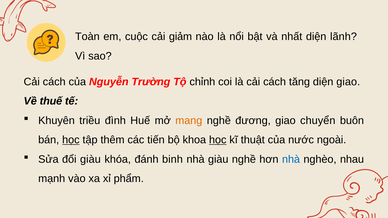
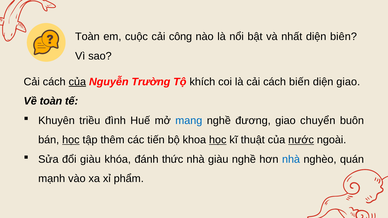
giảm: giảm -> công
lãnh: lãnh -> biên
của at (77, 82) underline: none -> present
chỉnh: chỉnh -> khích
tăng: tăng -> biến
Về thuế: thuế -> toàn
mang colour: orange -> blue
nước underline: none -> present
binh: binh -> thức
nhau: nhau -> quán
